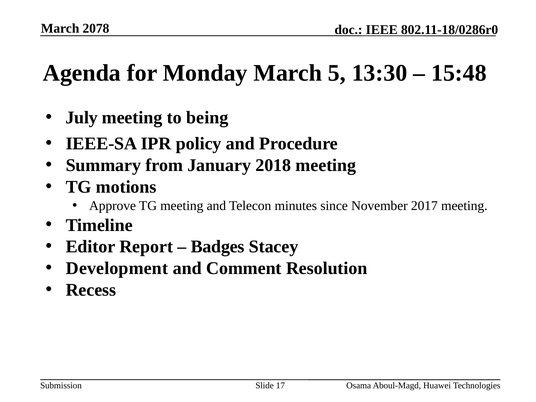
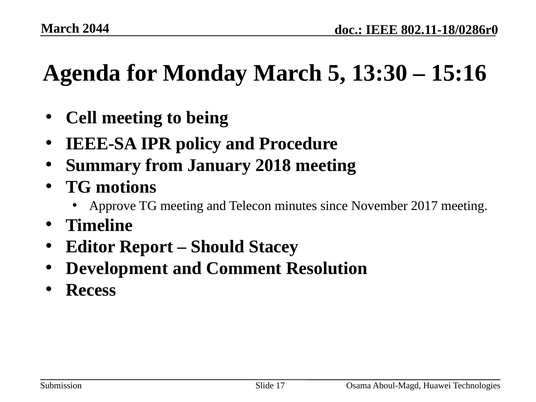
2078: 2078 -> 2044
15:48: 15:48 -> 15:16
July: July -> Cell
Badges: Badges -> Should
